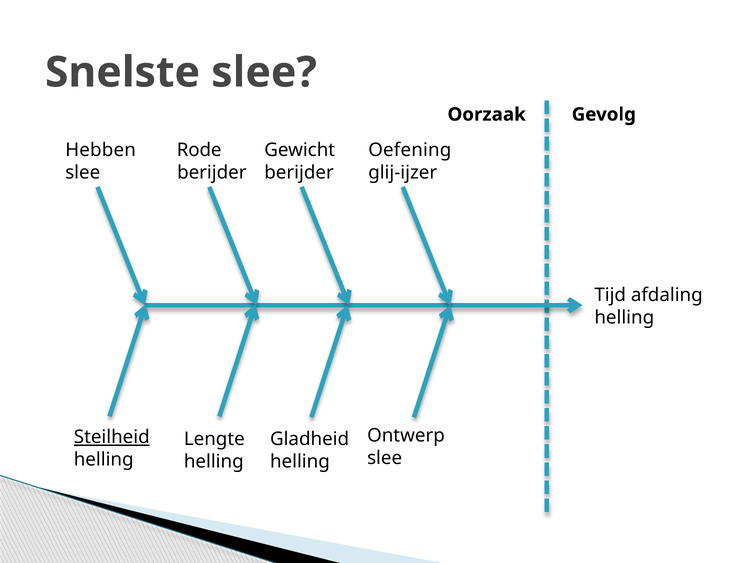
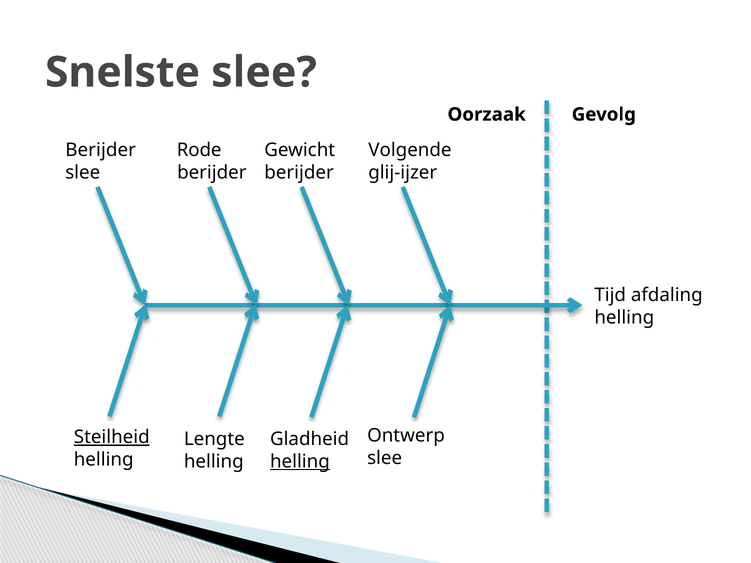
Hebben at (101, 150): Hebben -> Berijder
Oefening: Oefening -> Volgende
helling at (300, 462) underline: none -> present
